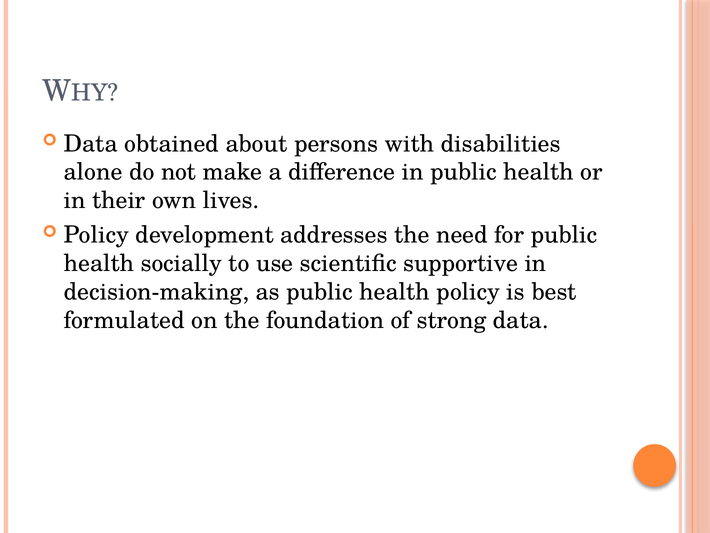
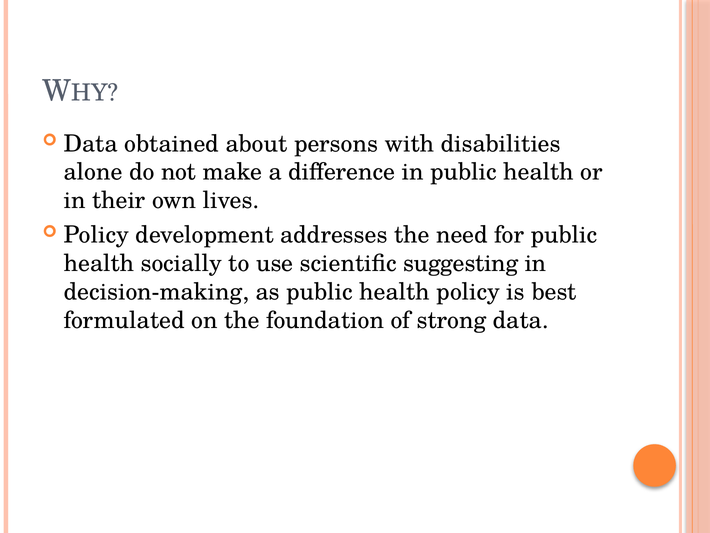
supportive: supportive -> suggesting
